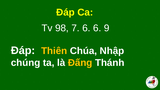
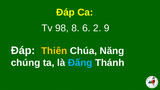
7: 7 -> 8
6 6: 6 -> 2
Nhập: Nhập -> Năng
Ðấng colour: yellow -> light blue
